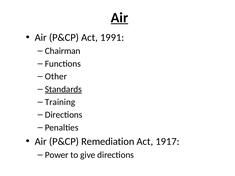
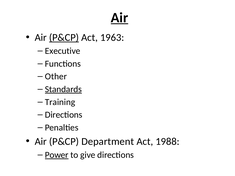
P&CP at (64, 38) underline: none -> present
1991: 1991 -> 1963
Chairman: Chairman -> Executive
Remediation: Remediation -> Department
1917: 1917 -> 1988
Power underline: none -> present
